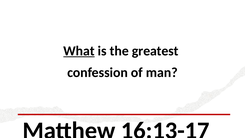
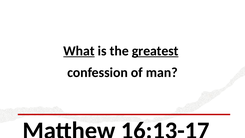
greatest underline: none -> present
